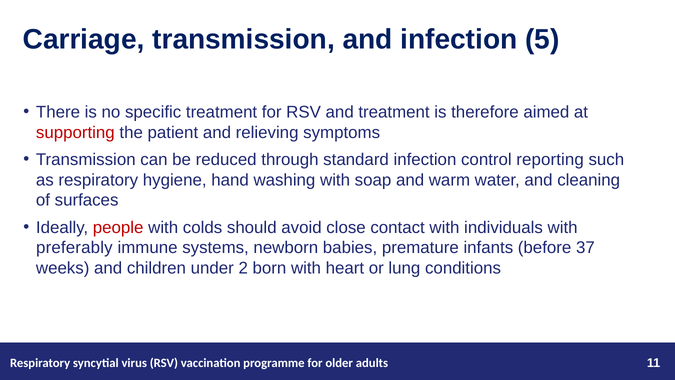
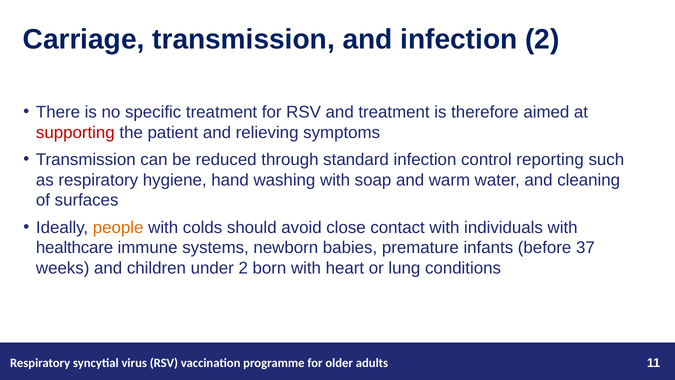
infection 5: 5 -> 2
people colour: red -> orange
preferably: preferably -> healthcare
